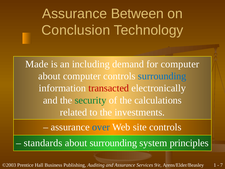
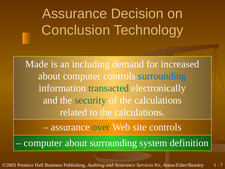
Between: Between -> Decision
for computer: computer -> increased
transacted colour: red -> green
to the investments: investments -> calculations
over colour: blue -> green
standards at (43, 143): standards -> computer
principles: principles -> definition
